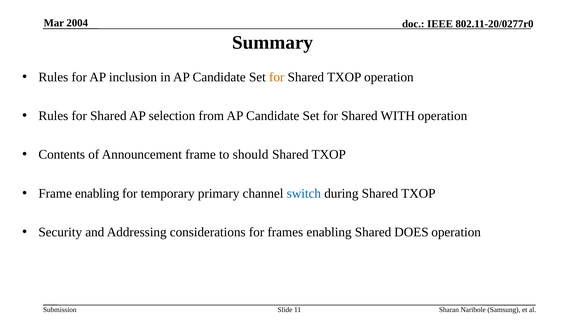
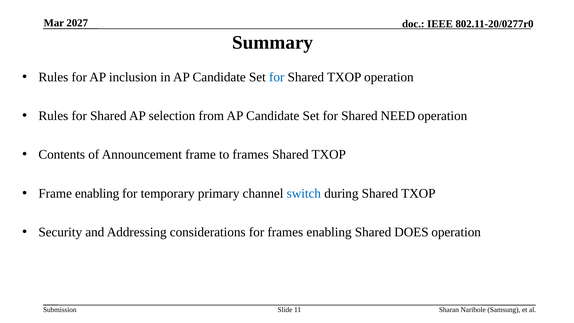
2004: 2004 -> 2027
for at (277, 77) colour: orange -> blue
WITH: WITH -> NEED
to should: should -> frames
